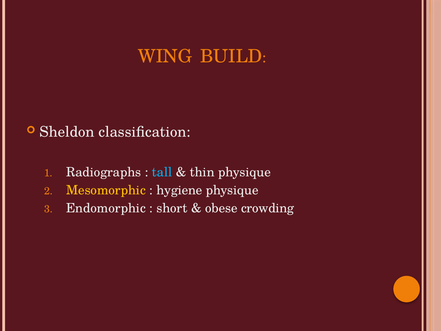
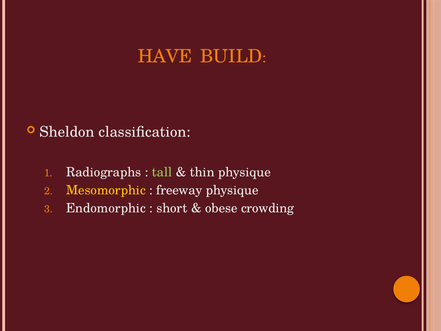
WING: WING -> HAVE
tall colour: light blue -> light green
hygiene: hygiene -> freeway
